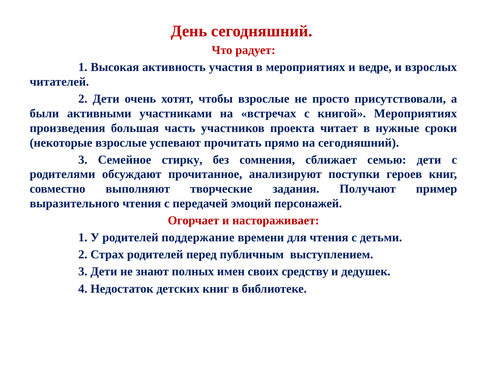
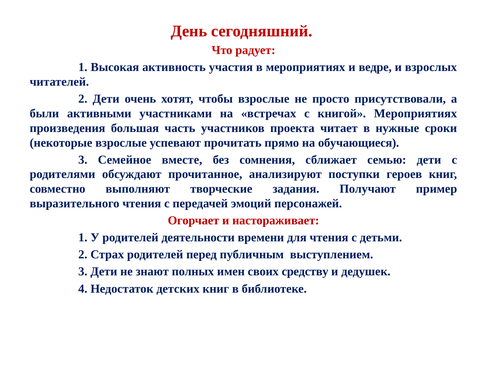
на сегодняшний: сегодняшний -> обучающиеся
стирку: стирку -> вместе
поддержание: поддержание -> деятельности
